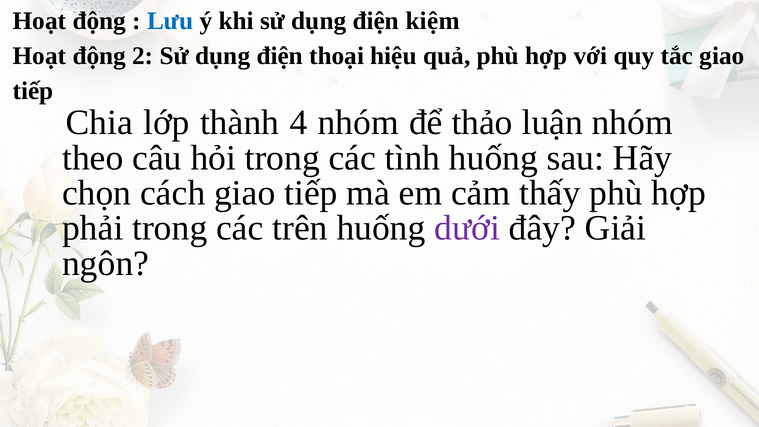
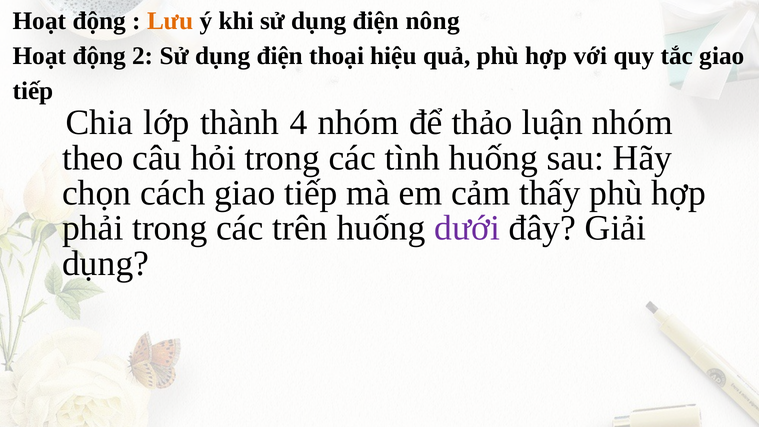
Lưu colour: blue -> orange
kiệm: kiệm -> nông
ngôn at (106, 263): ngôn -> dụng
